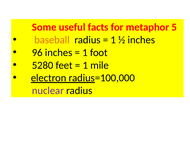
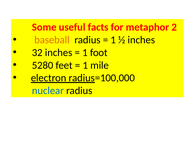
5: 5 -> 2
96: 96 -> 32
nuclear colour: purple -> blue
